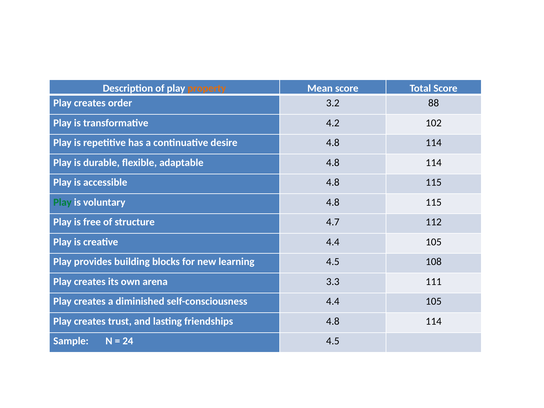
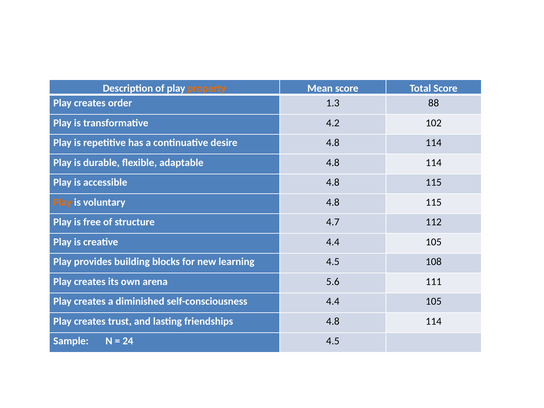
3.2: 3.2 -> 1.3
Play at (62, 202) colour: green -> orange
3.3: 3.3 -> 5.6
